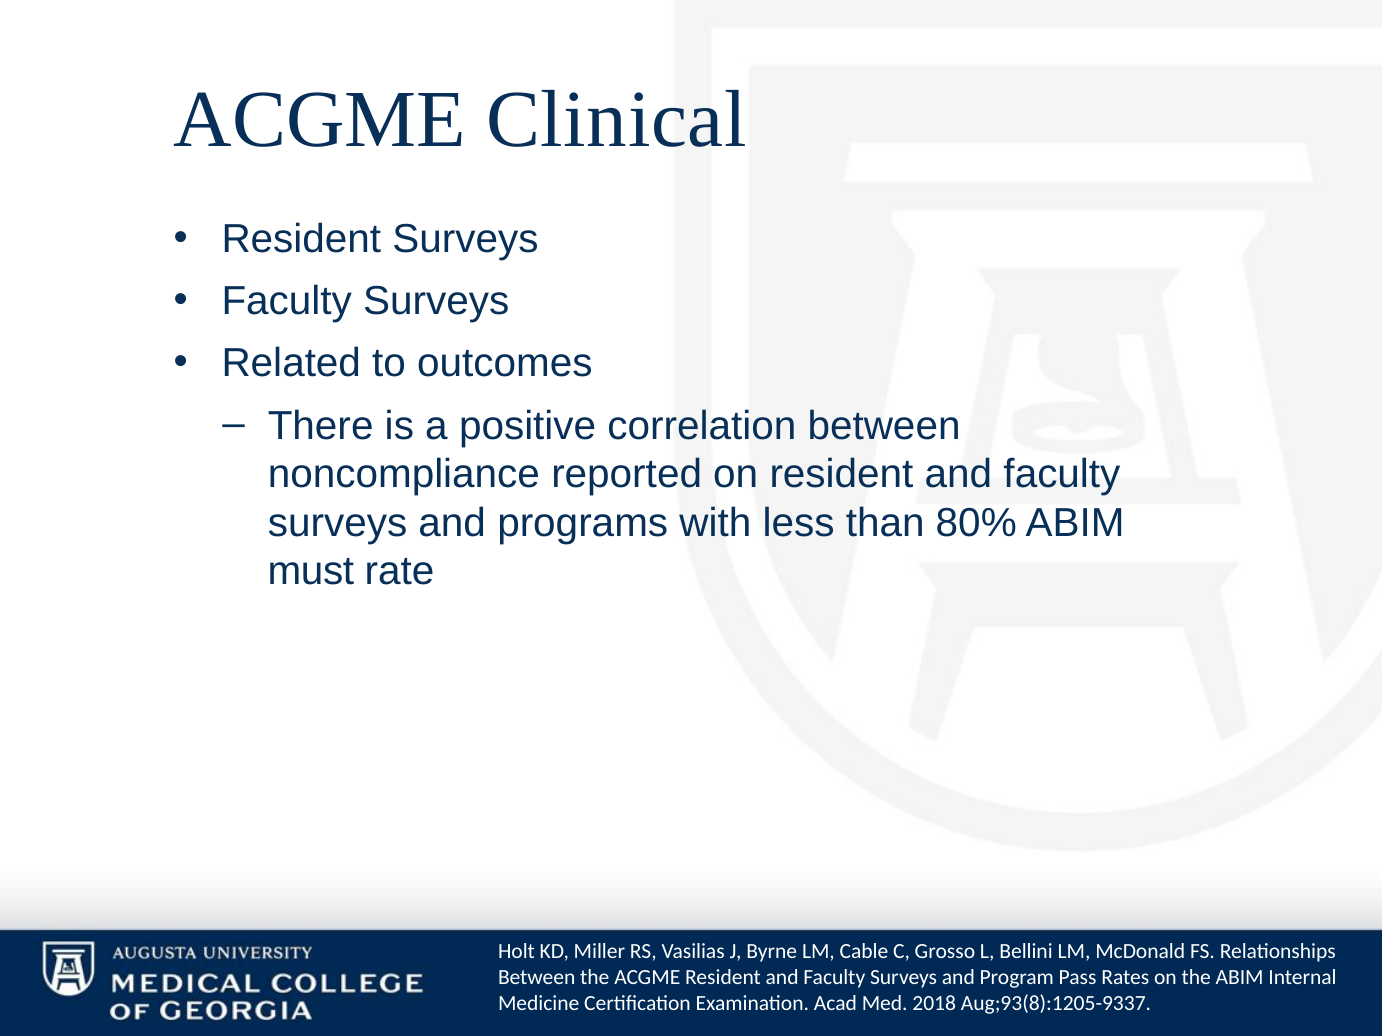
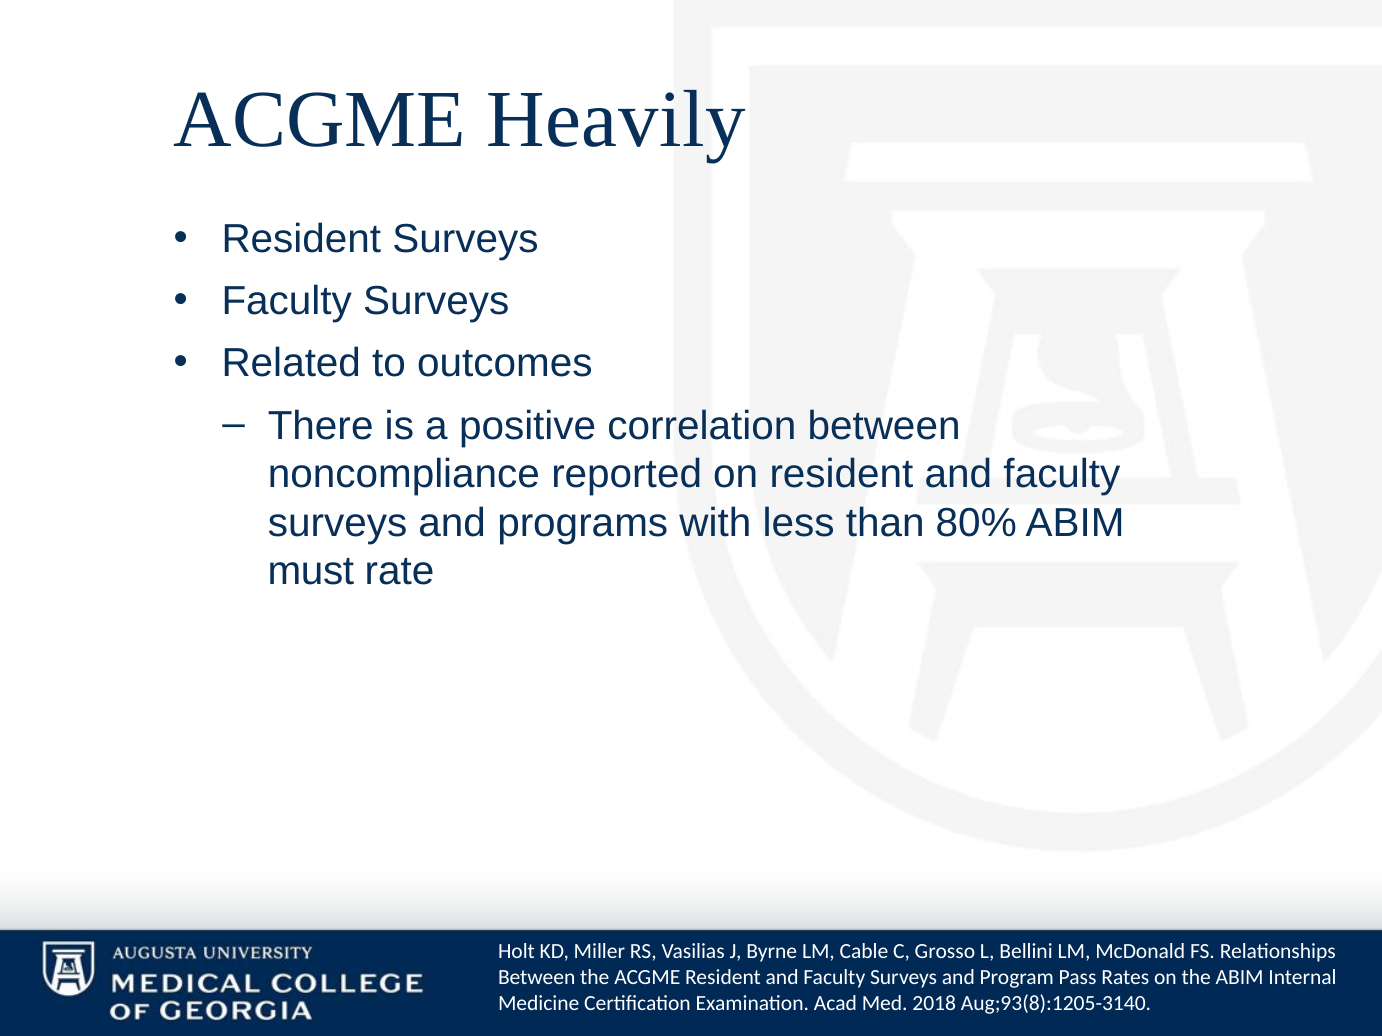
Clinical: Clinical -> Heavily
Aug;93(8):1205-9337: Aug;93(8):1205-9337 -> Aug;93(8):1205-3140
